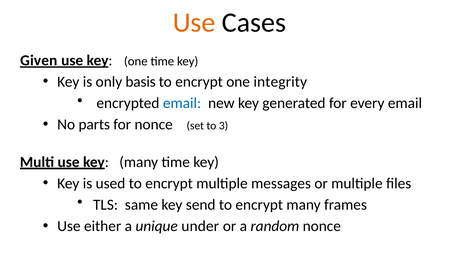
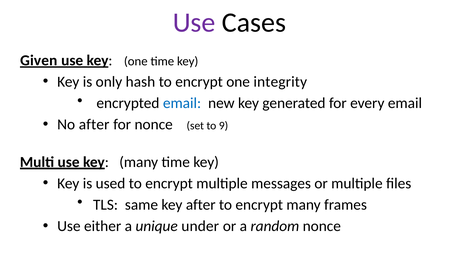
Use at (194, 23) colour: orange -> purple
basis: basis -> hash
No parts: parts -> after
3: 3 -> 9
key send: send -> after
